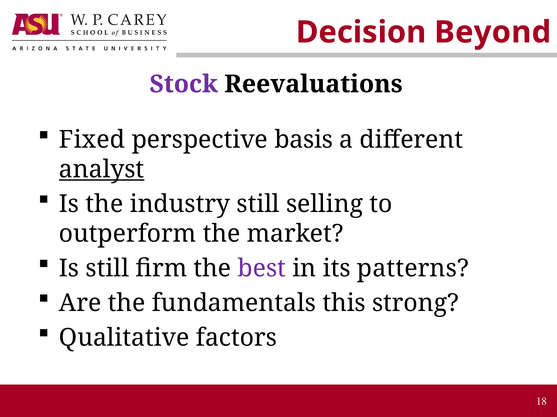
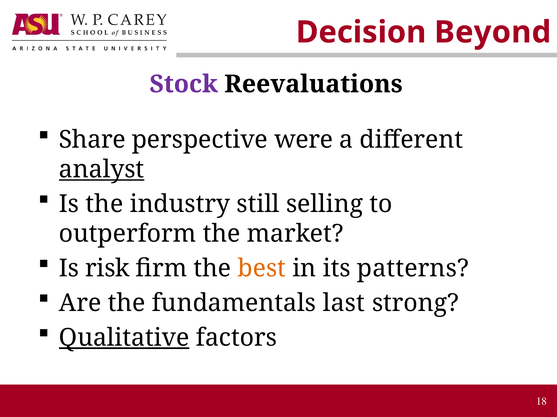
Fixed: Fixed -> Share
basis: basis -> were
Is still: still -> risk
best colour: purple -> orange
this: this -> last
Qualitative underline: none -> present
